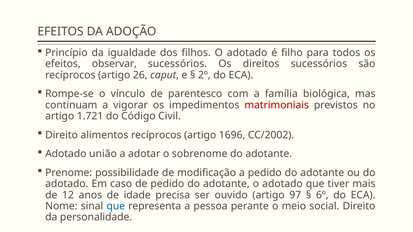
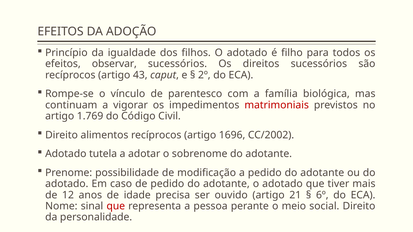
26: 26 -> 43
1.721: 1.721 -> 1.769
união: união -> tutela
97: 97 -> 21
que at (116, 206) colour: blue -> red
